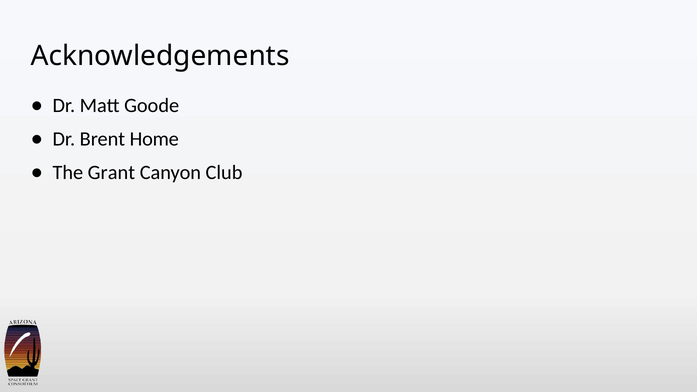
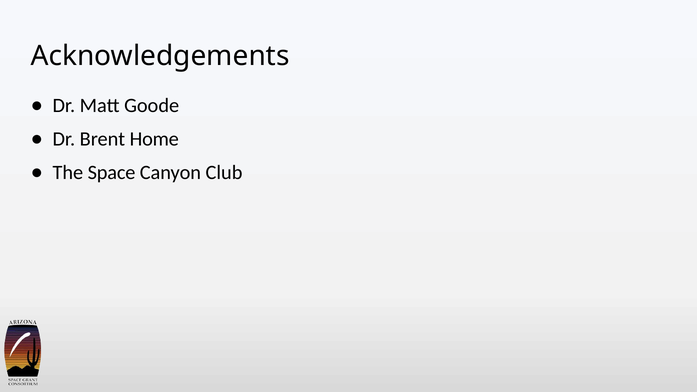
Grant: Grant -> Space
